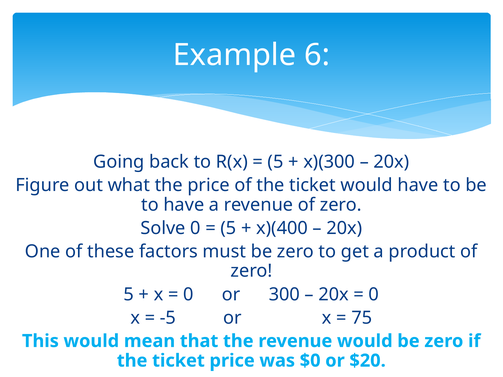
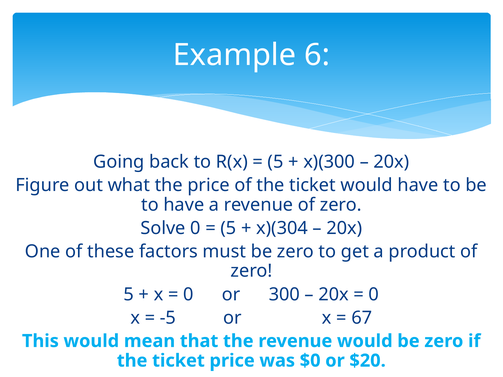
x)(400: x)(400 -> x)(304
75: 75 -> 67
